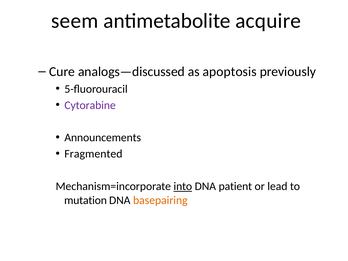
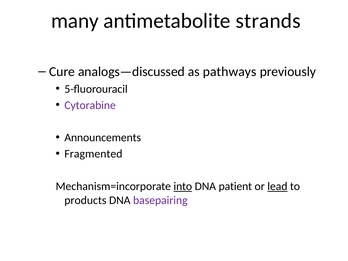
seem: seem -> many
acquire: acquire -> strands
apoptosis: apoptosis -> pathways
lead underline: none -> present
mutation: mutation -> products
basepairing colour: orange -> purple
